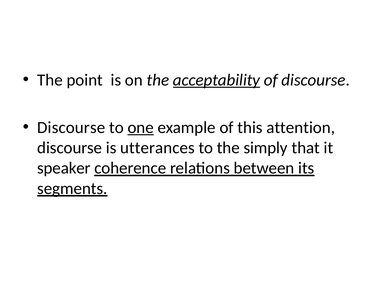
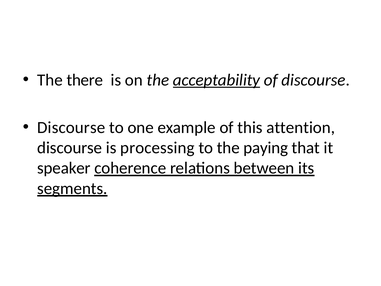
point: point -> there
one underline: present -> none
utterances: utterances -> processing
simply: simply -> paying
